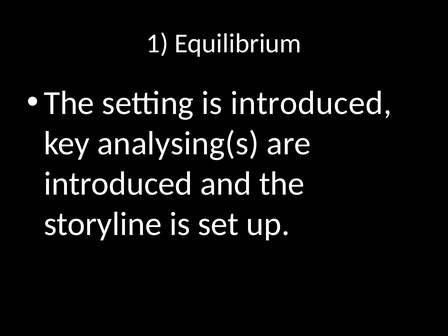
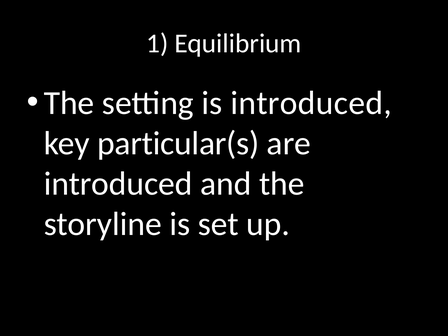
analysing(s: analysing(s -> particular(s
